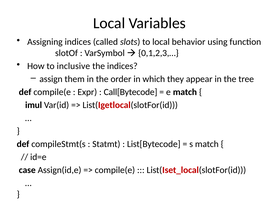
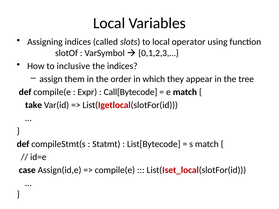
behavior: behavior -> operator
imul: imul -> take
